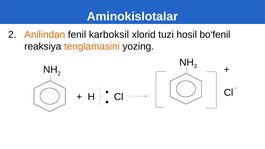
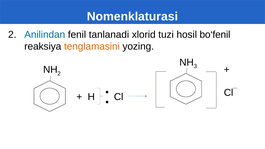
Aminokislotalar: Aminokislotalar -> Nomenklaturasi
Anilindan colour: orange -> blue
karboksil: karboksil -> tanlanadi
